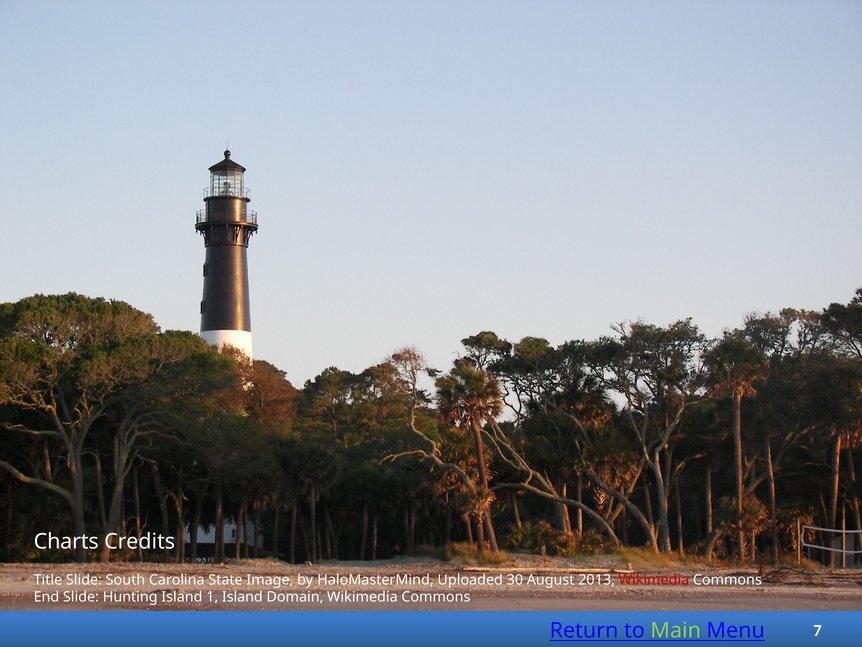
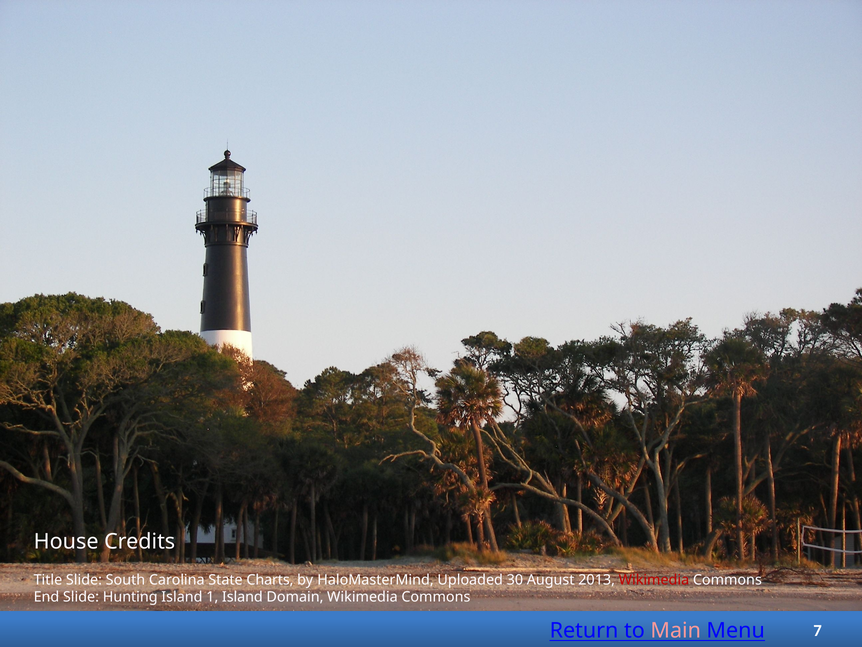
Charts: Charts -> House
Image: Image -> Charts
Main colour: light green -> pink
